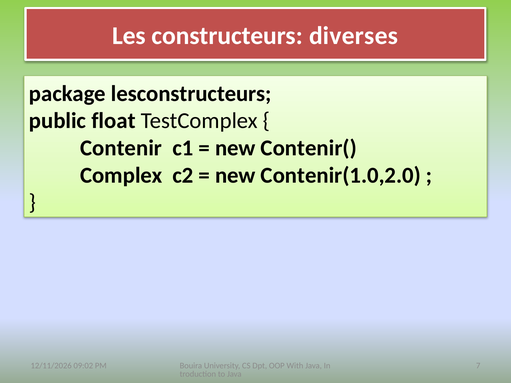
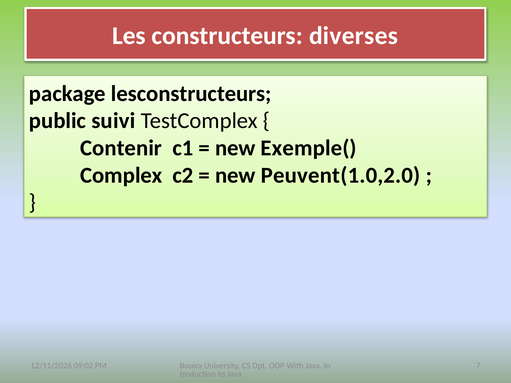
float: float -> suivi
Contenir(: Contenir( -> Exemple(
Contenir(1.0,2.0: Contenir(1.0,2.0 -> Peuvent(1.0,2.0
